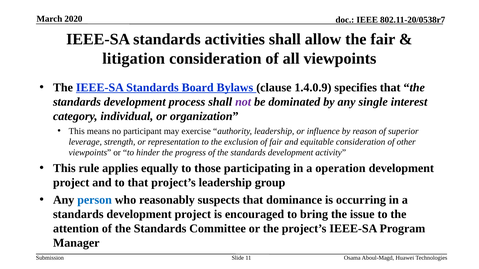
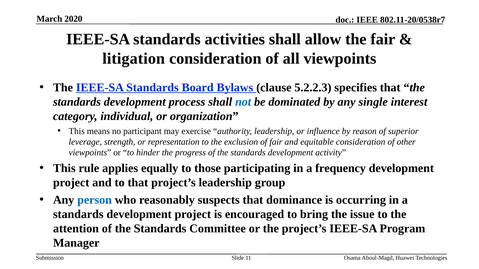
1.4.0.9: 1.4.0.9 -> 5.2.2.3
not colour: purple -> blue
operation: operation -> frequency
